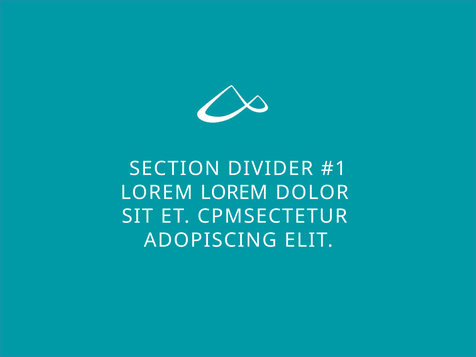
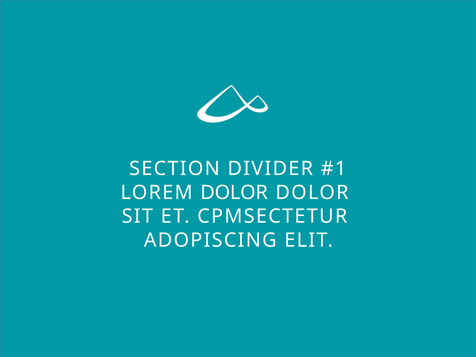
LOREM LOREM: LOREM -> DOLOR
